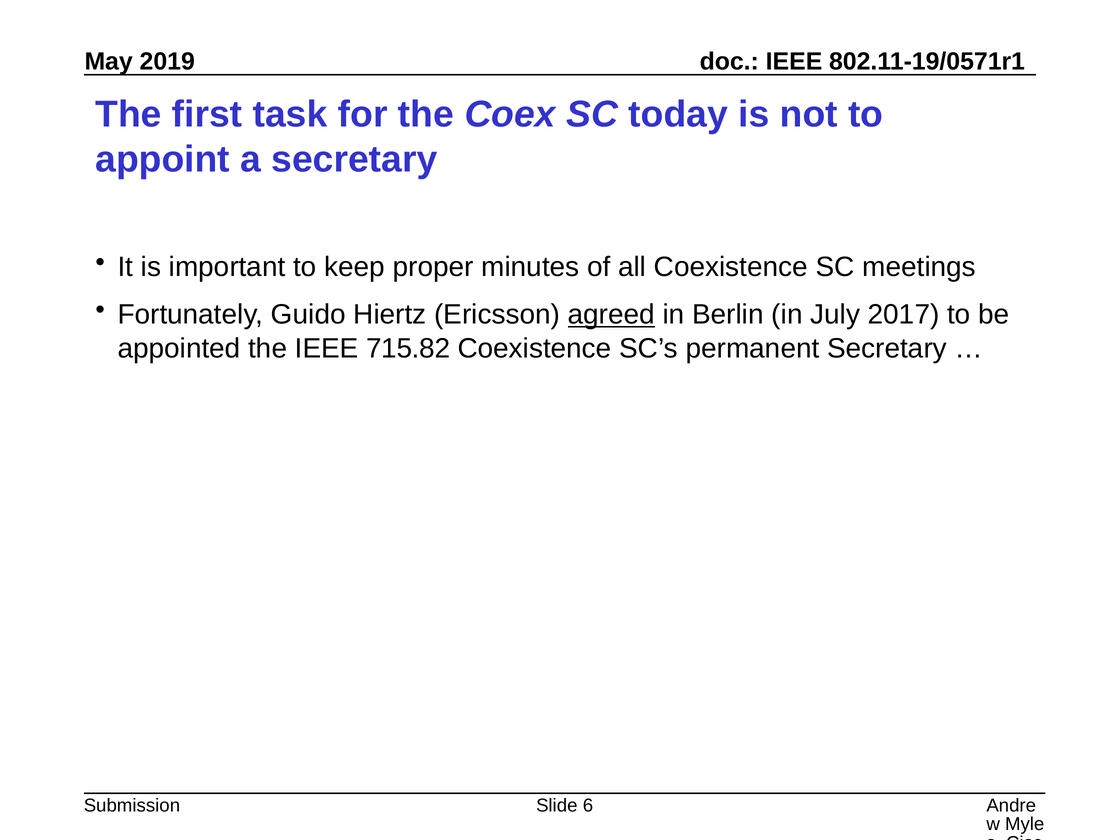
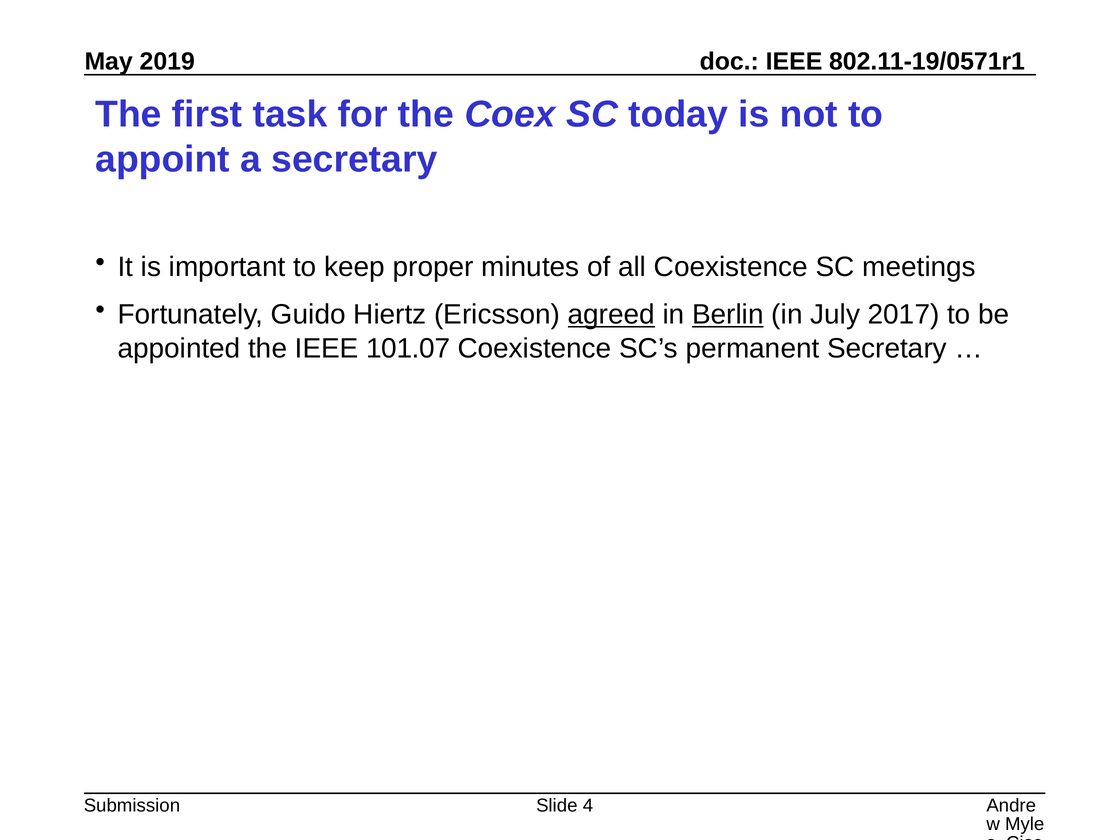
Berlin underline: none -> present
715.82: 715.82 -> 101.07
6: 6 -> 4
